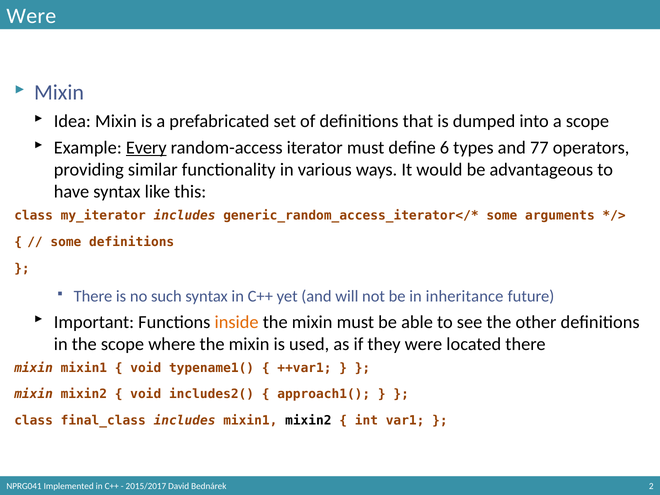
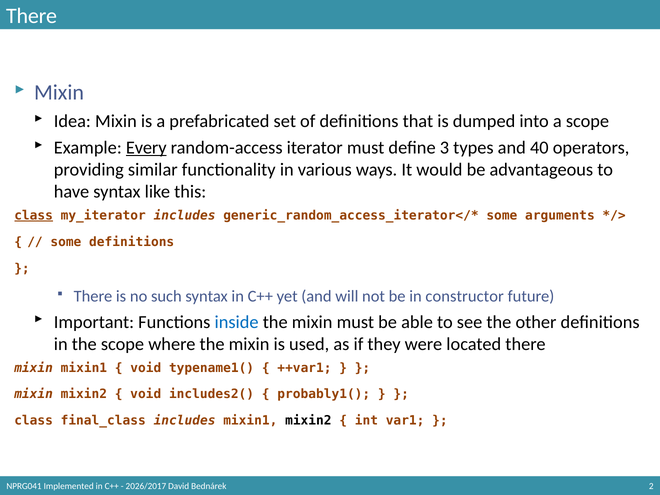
Were at (31, 16): Were -> There
6: 6 -> 3
77: 77 -> 40
class at (34, 216) underline: none -> present
inheritance: inheritance -> constructor
inside colour: orange -> blue
approach1(: approach1( -> probably1(
2015/2017: 2015/2017 -> 2026/2017
